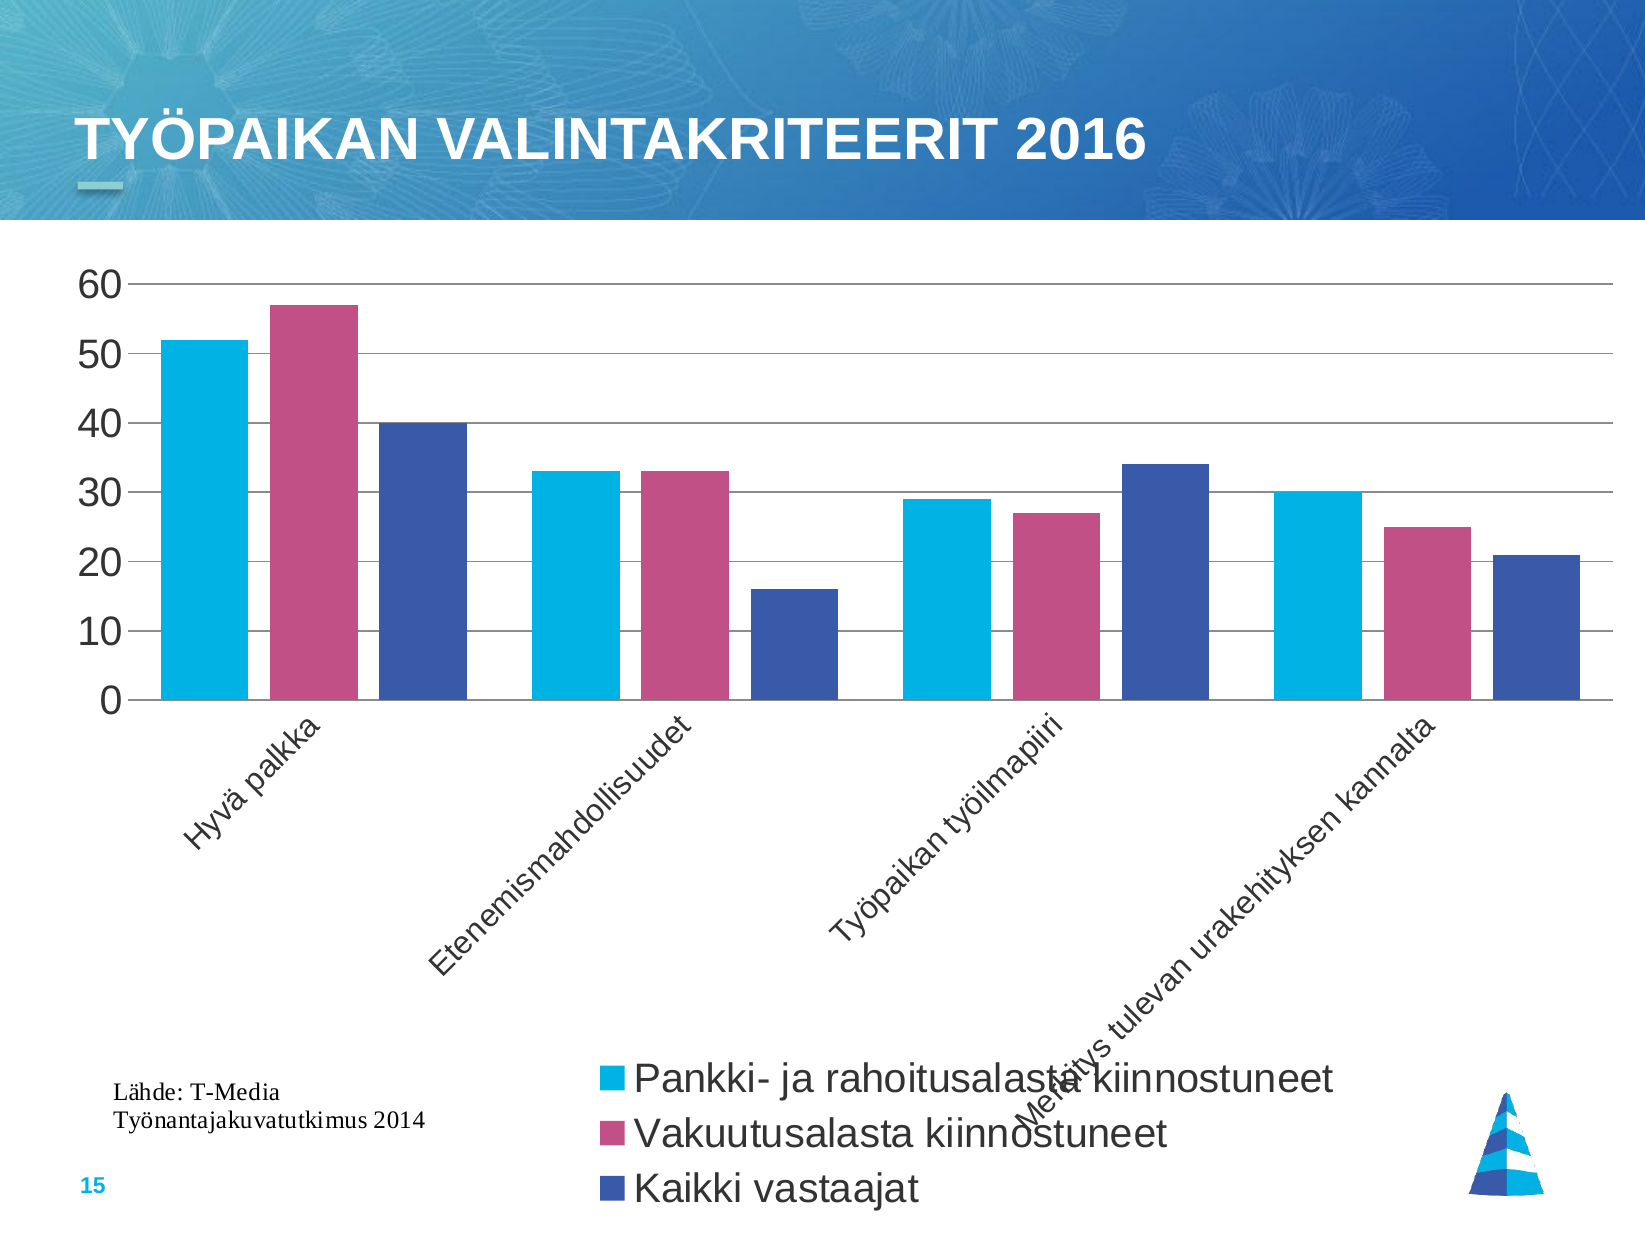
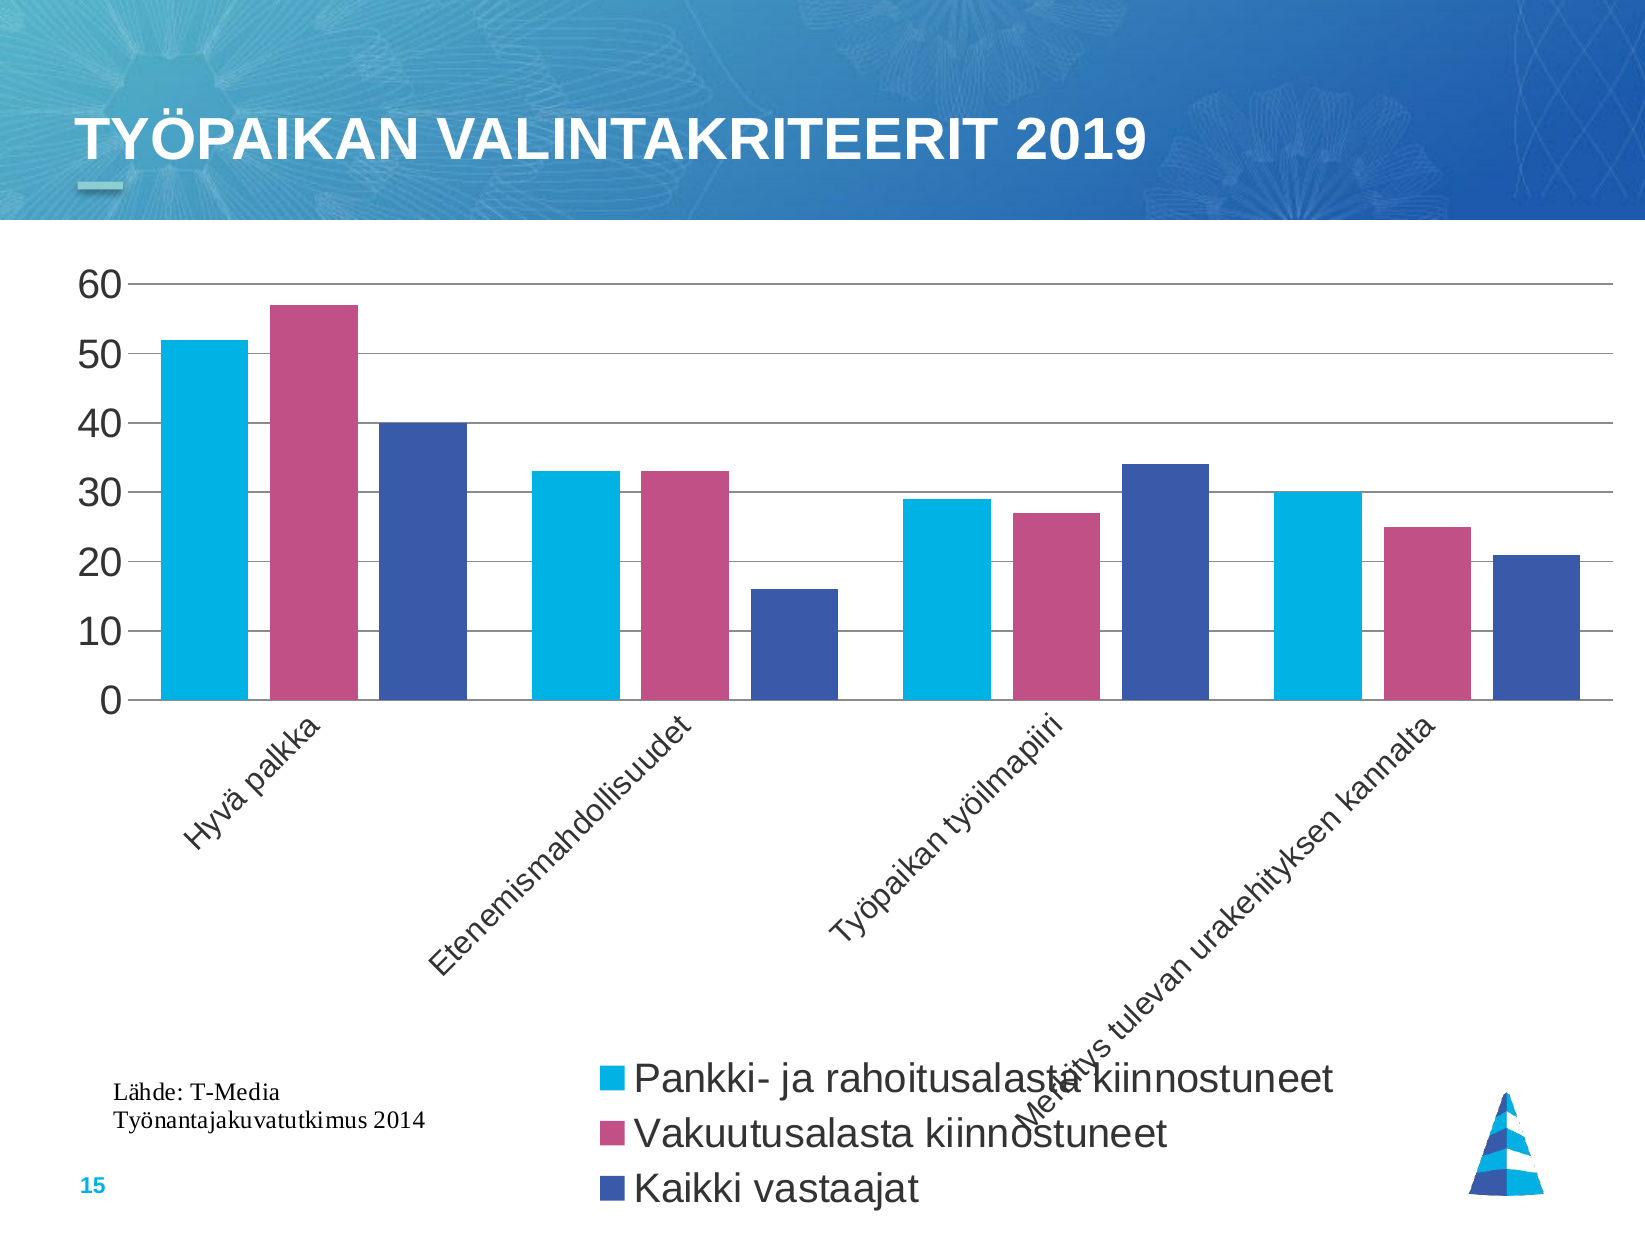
2016: 2016 -> 2019
